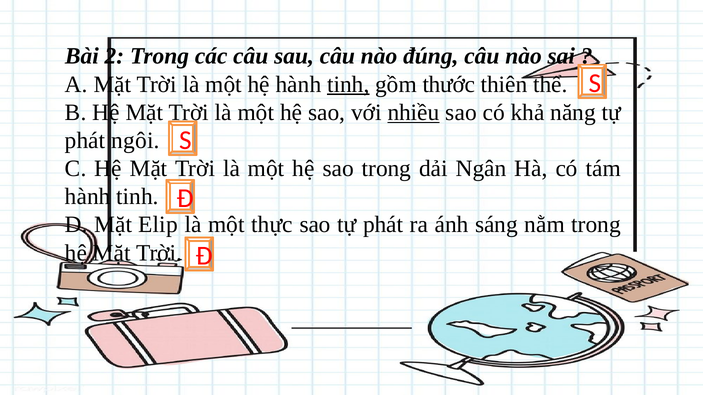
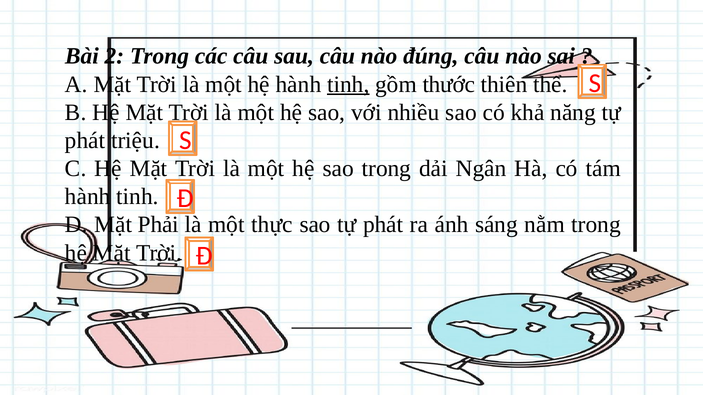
nhiều underline: present -> none
ngôi: ngôi -> triệu
Elip: Elip -> Phải
